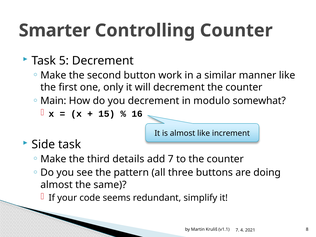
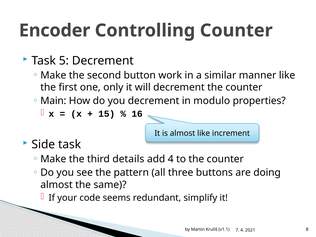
Smarter: Smarter -> Encoder
somewhat: somewhat -> properties
add 7: 7 -> 4
